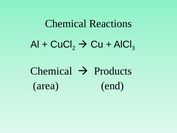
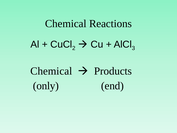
area: area -> only
